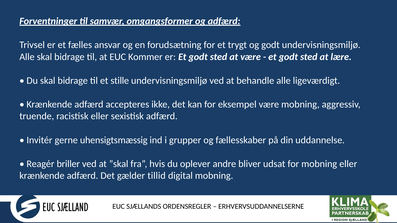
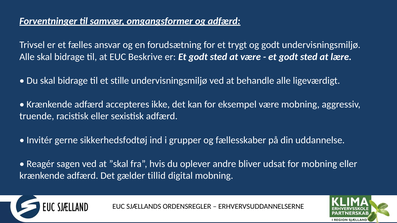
Kommer: Kommer -> Beskrive
uhensigtsmæssig: uhensigtsmæssig -> sikkerhedsfodtøj
briller: briller -> sagen
